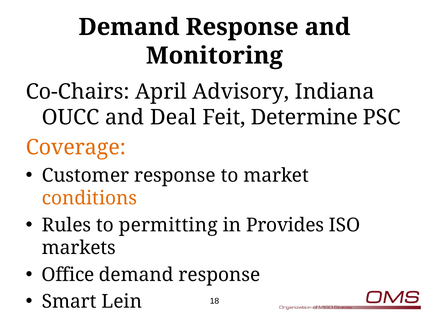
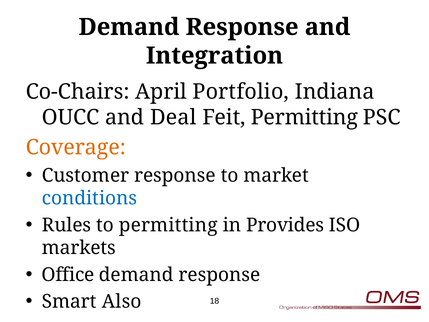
Monitoring: Monitoring -> Integration
Advisory: Advisory -> Portfolio
Feit Determine: Determine -> Permitting
conditions colour: orange -> blue
Lein: Lein -> Also
